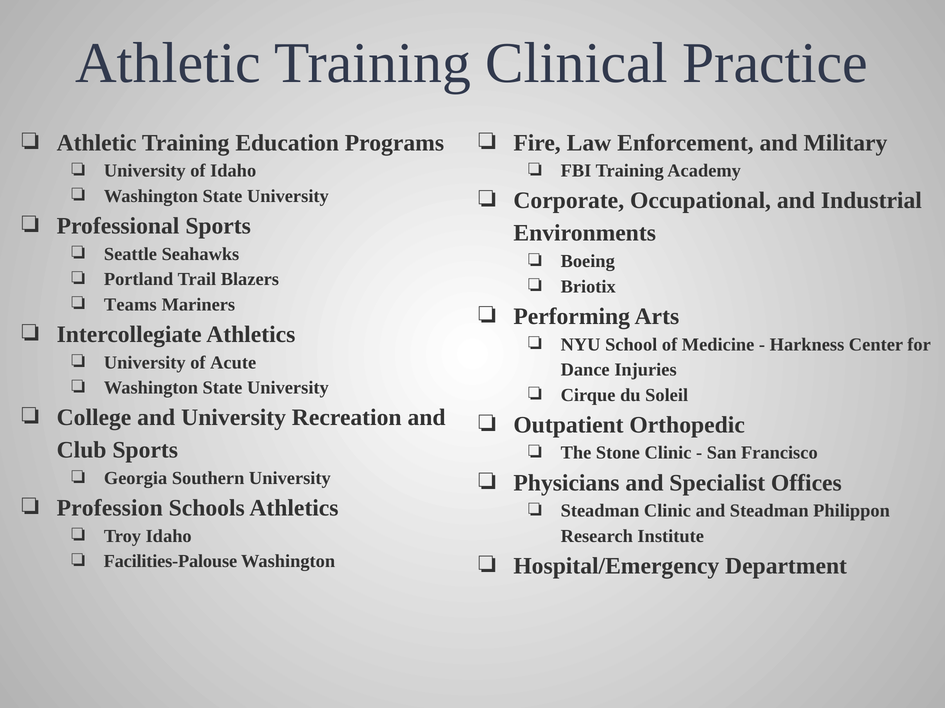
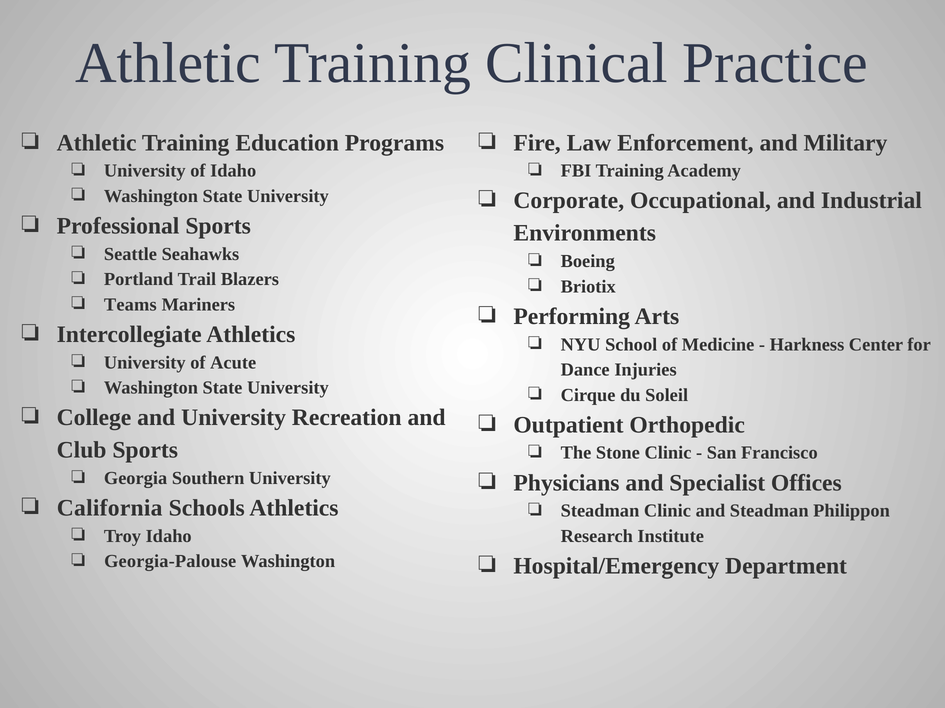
Profession: Profession -> California
Facilities-Palouse: Facilities-Palouse -> Georgia-Palouse
